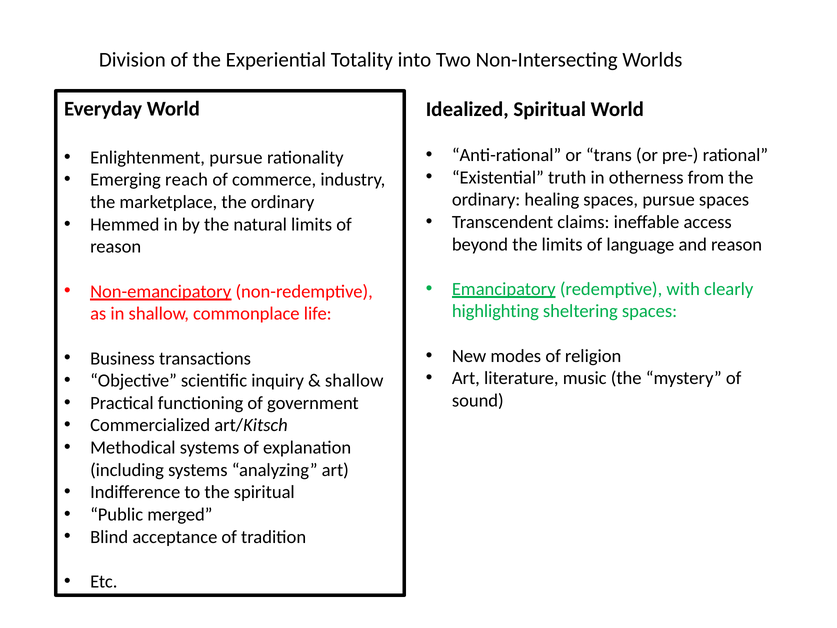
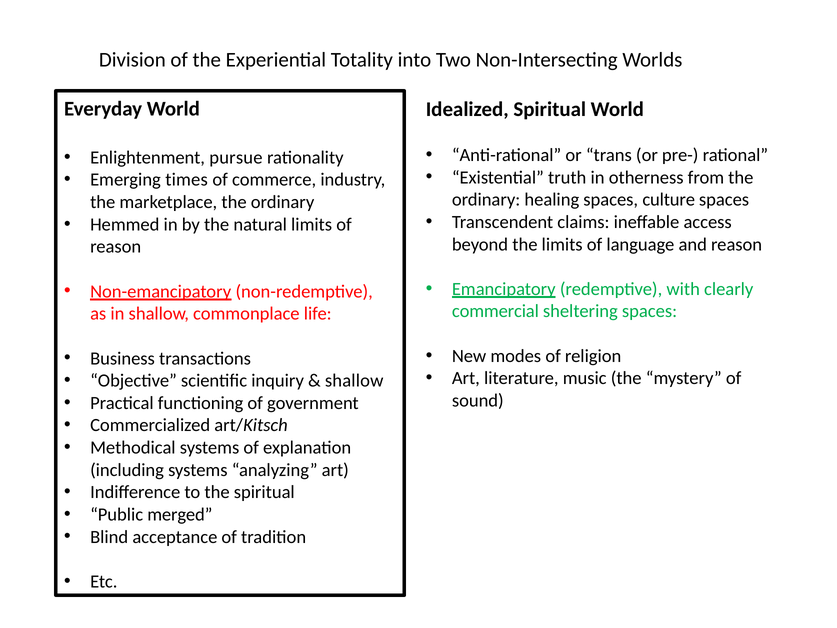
reach: reach -> times
spaces pursue: pursue -> culture
highlighting: highlighting -> commercial
